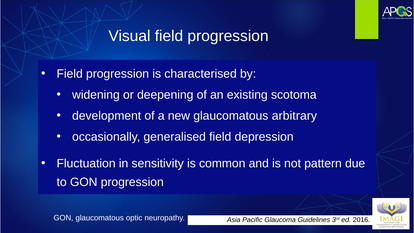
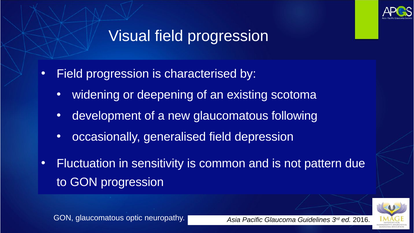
arbitrary: arbitrary -> following
